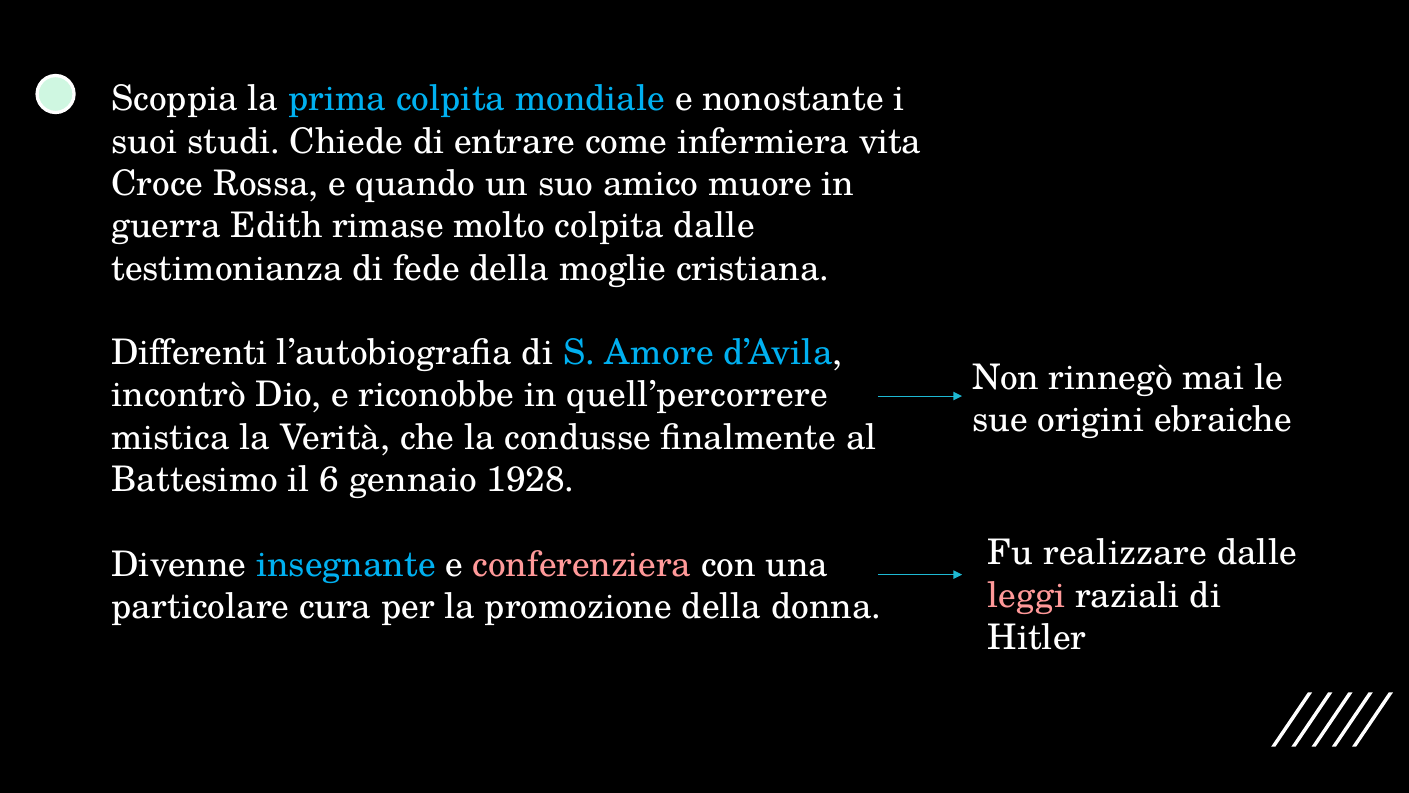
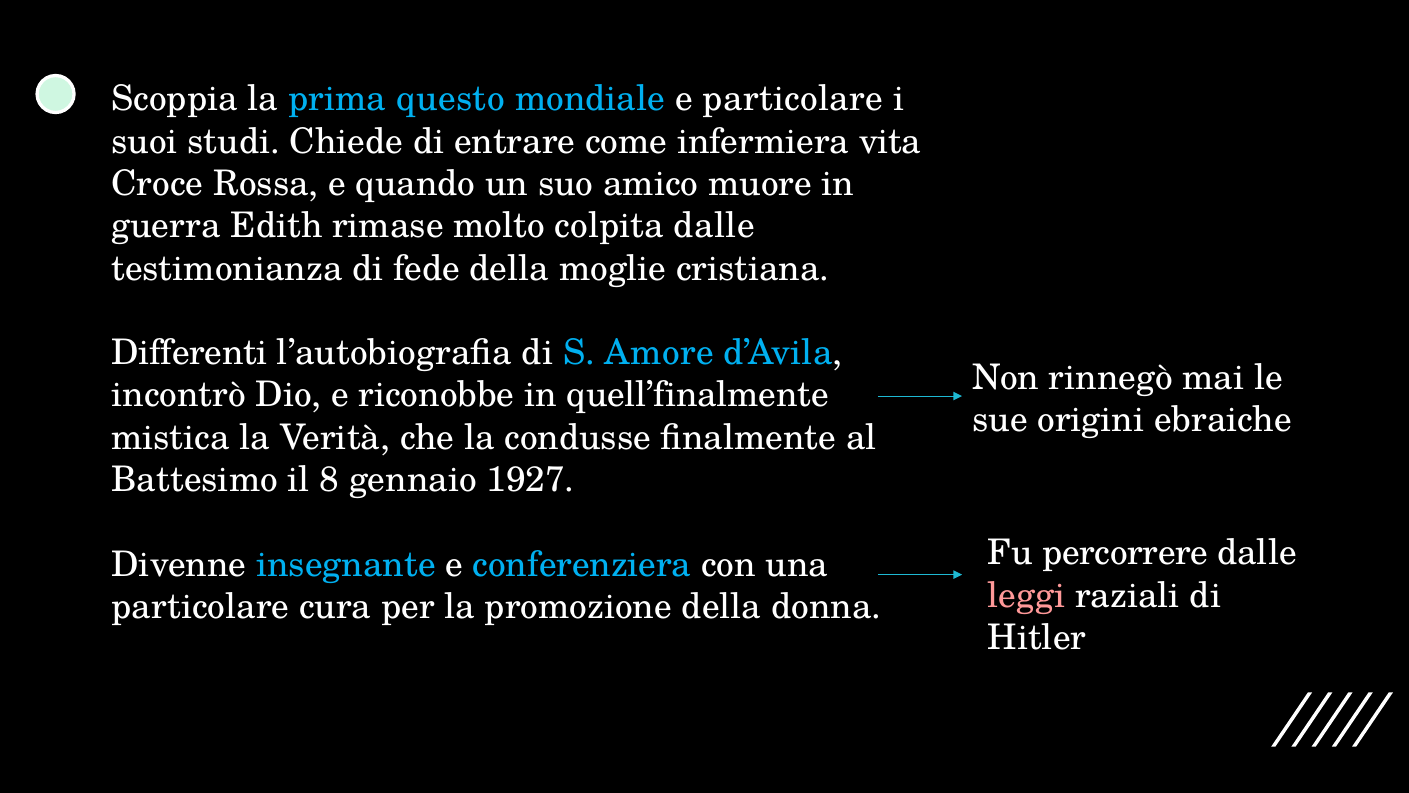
prima colpita: colpita -> questo
e nonostante: nonostante -> particolare
quell’percorrere: quell’percorrere -> quell’finalmente
6: 6 -> 8
1928: 1928 -> 1927
realizzare: realizzare -> percorrere
conferenziera colour: pink -> light blue
